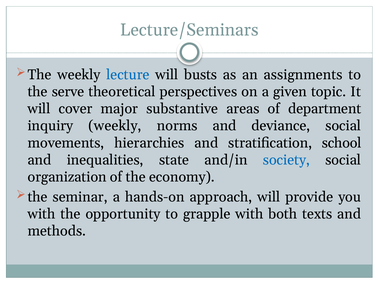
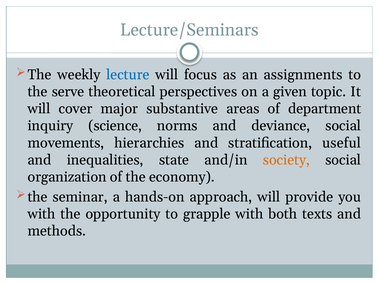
busts: busts -> focus
inquiry weekly: weekly -> science
school: school -> useful
society colour: blue -> orange
